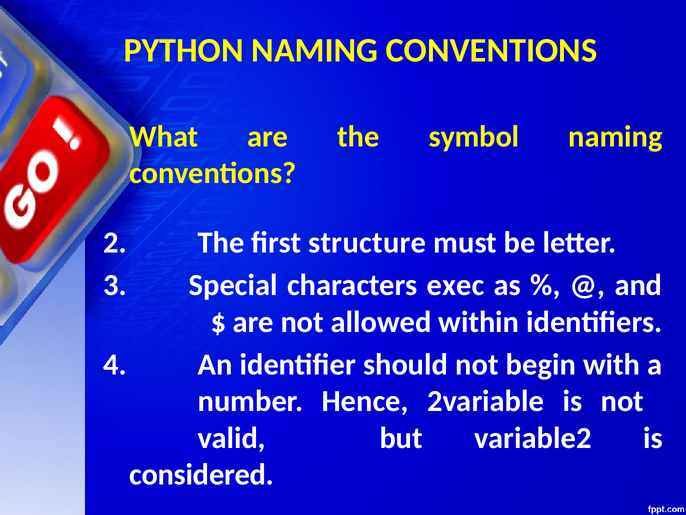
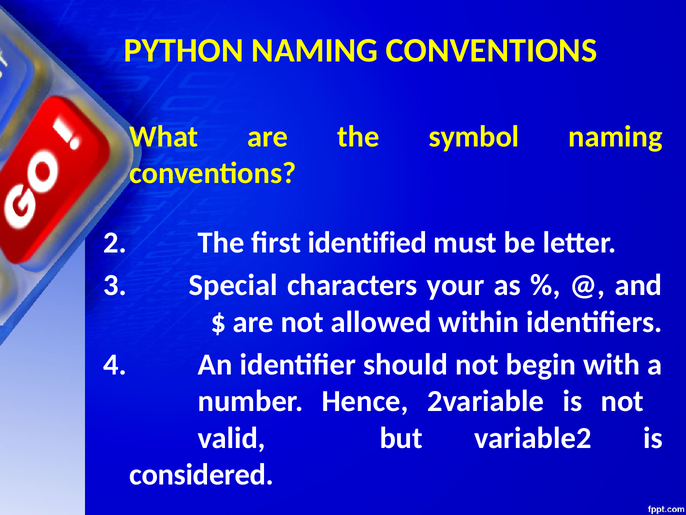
structure: structure -> identified
exec: exec -> your
